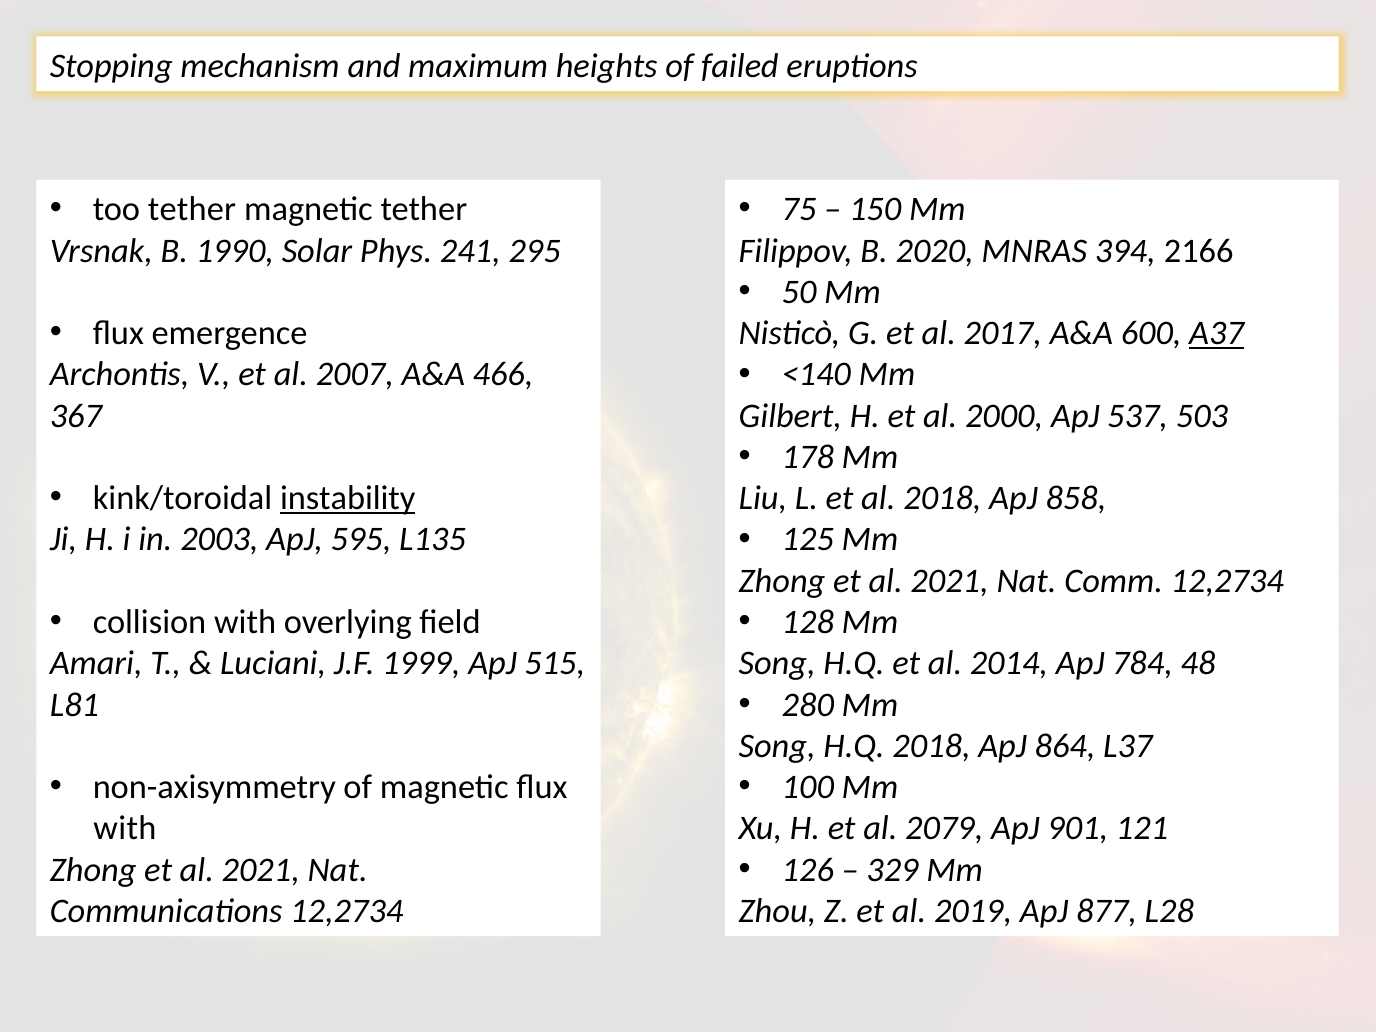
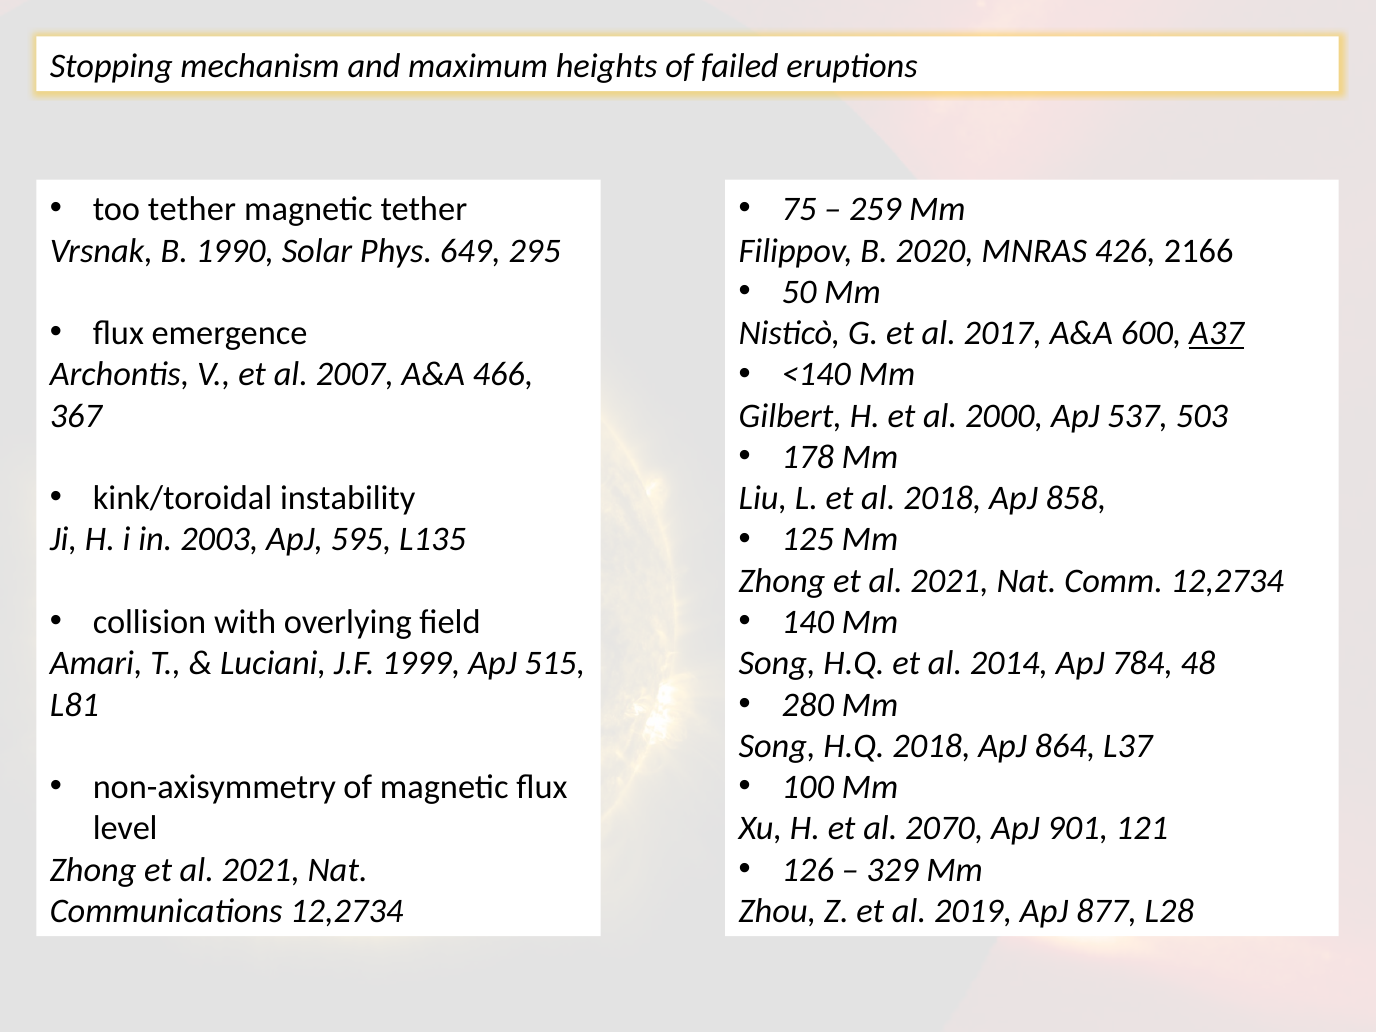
150: 150 -> 259
241: 241 -> 649
394: 394 -> 426
instability underline: present -> none
128: 128 -> 140
with at (125, 829): with -> level
2079: 2079 -> 2070
